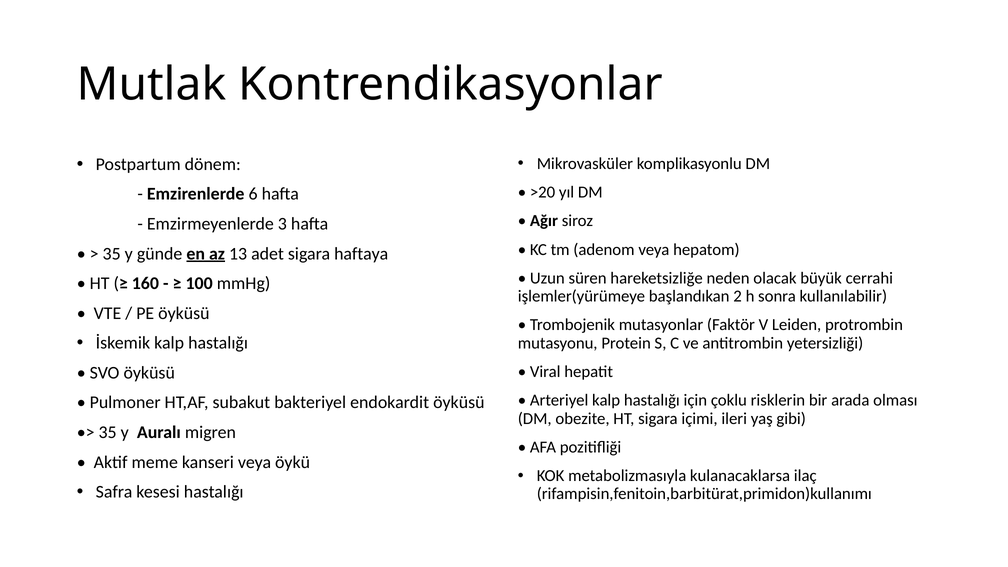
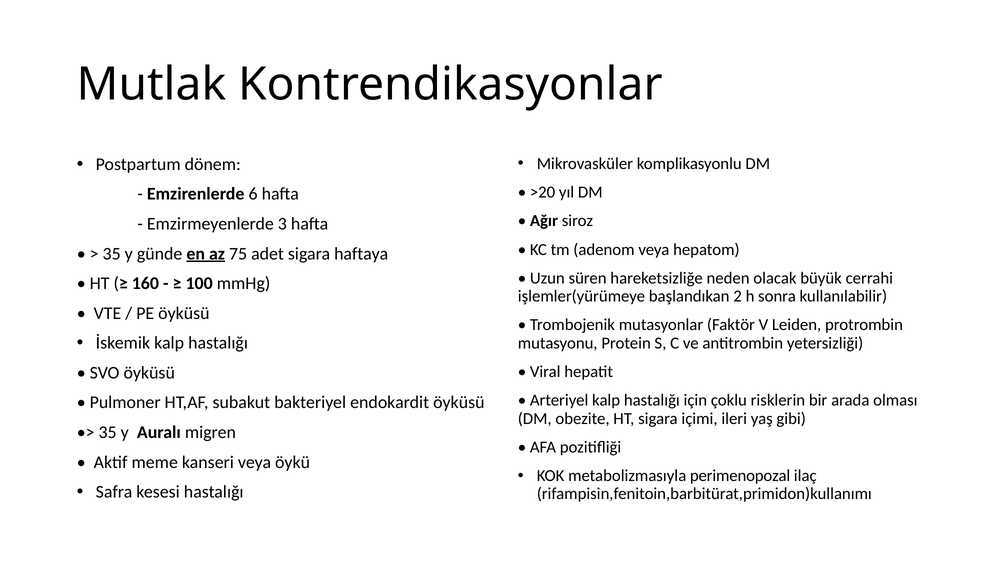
13: 13 -> 75
kulanacaklarsa: kulanacaklarsa -> perimenopozal
